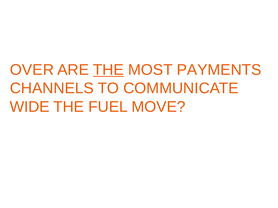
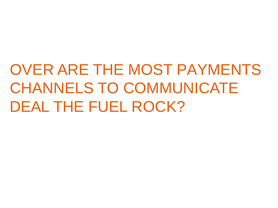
THE at (108, 70) underline: present -> none
WIDE: WIDE -> DEAL
MOVE: MOVE -> ROCK
